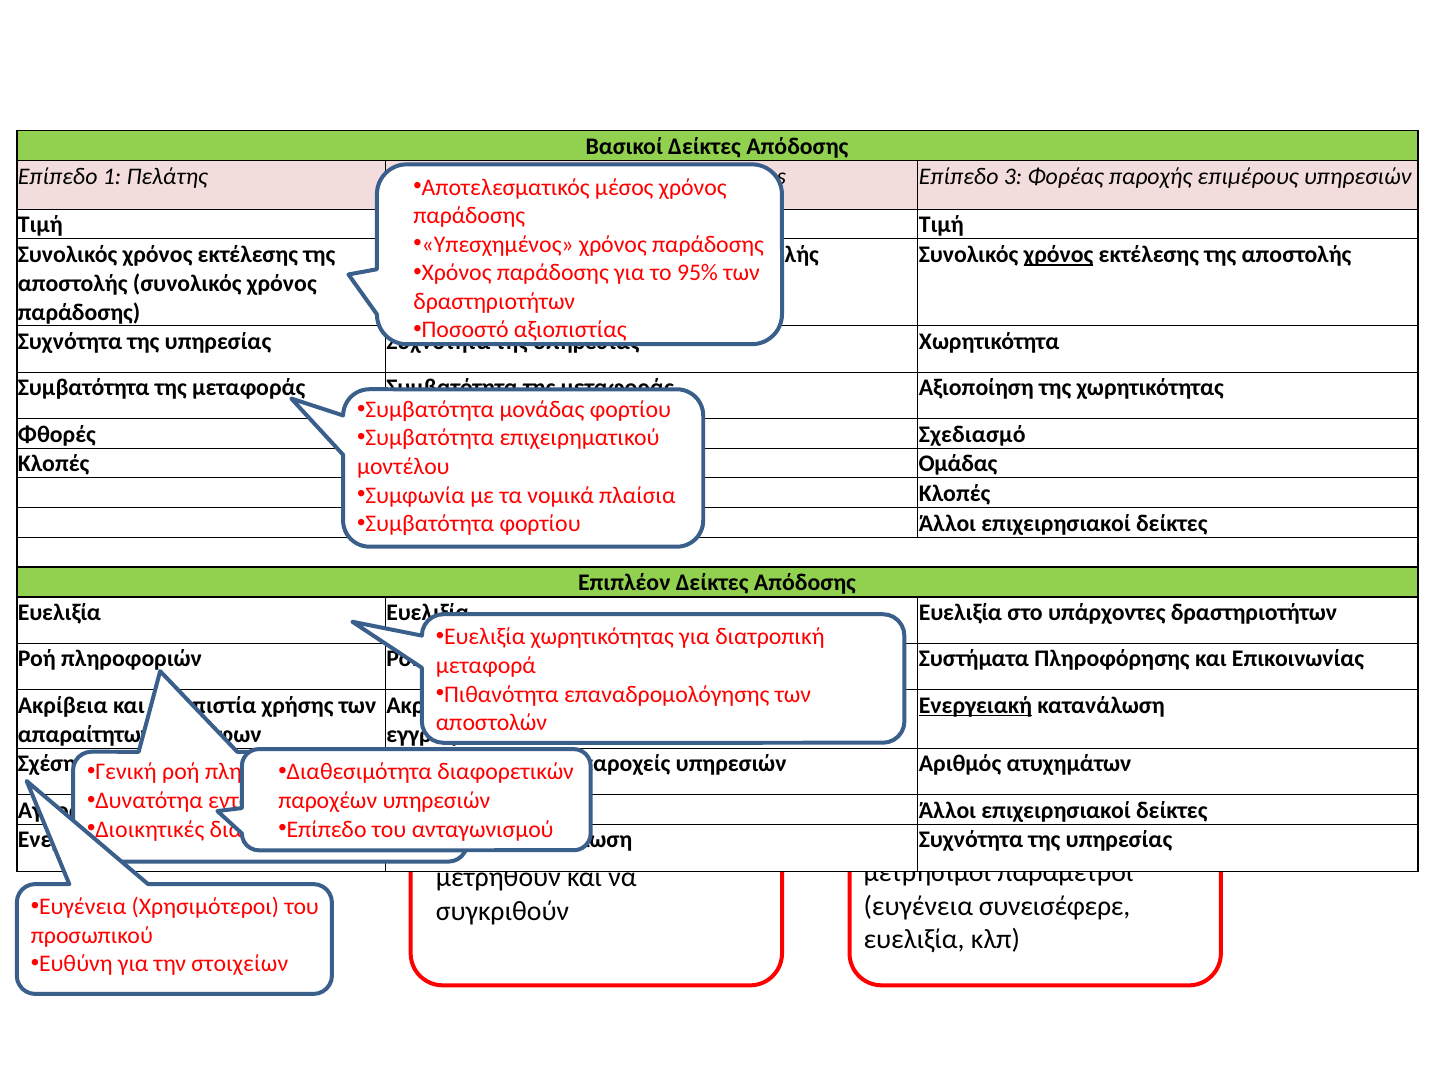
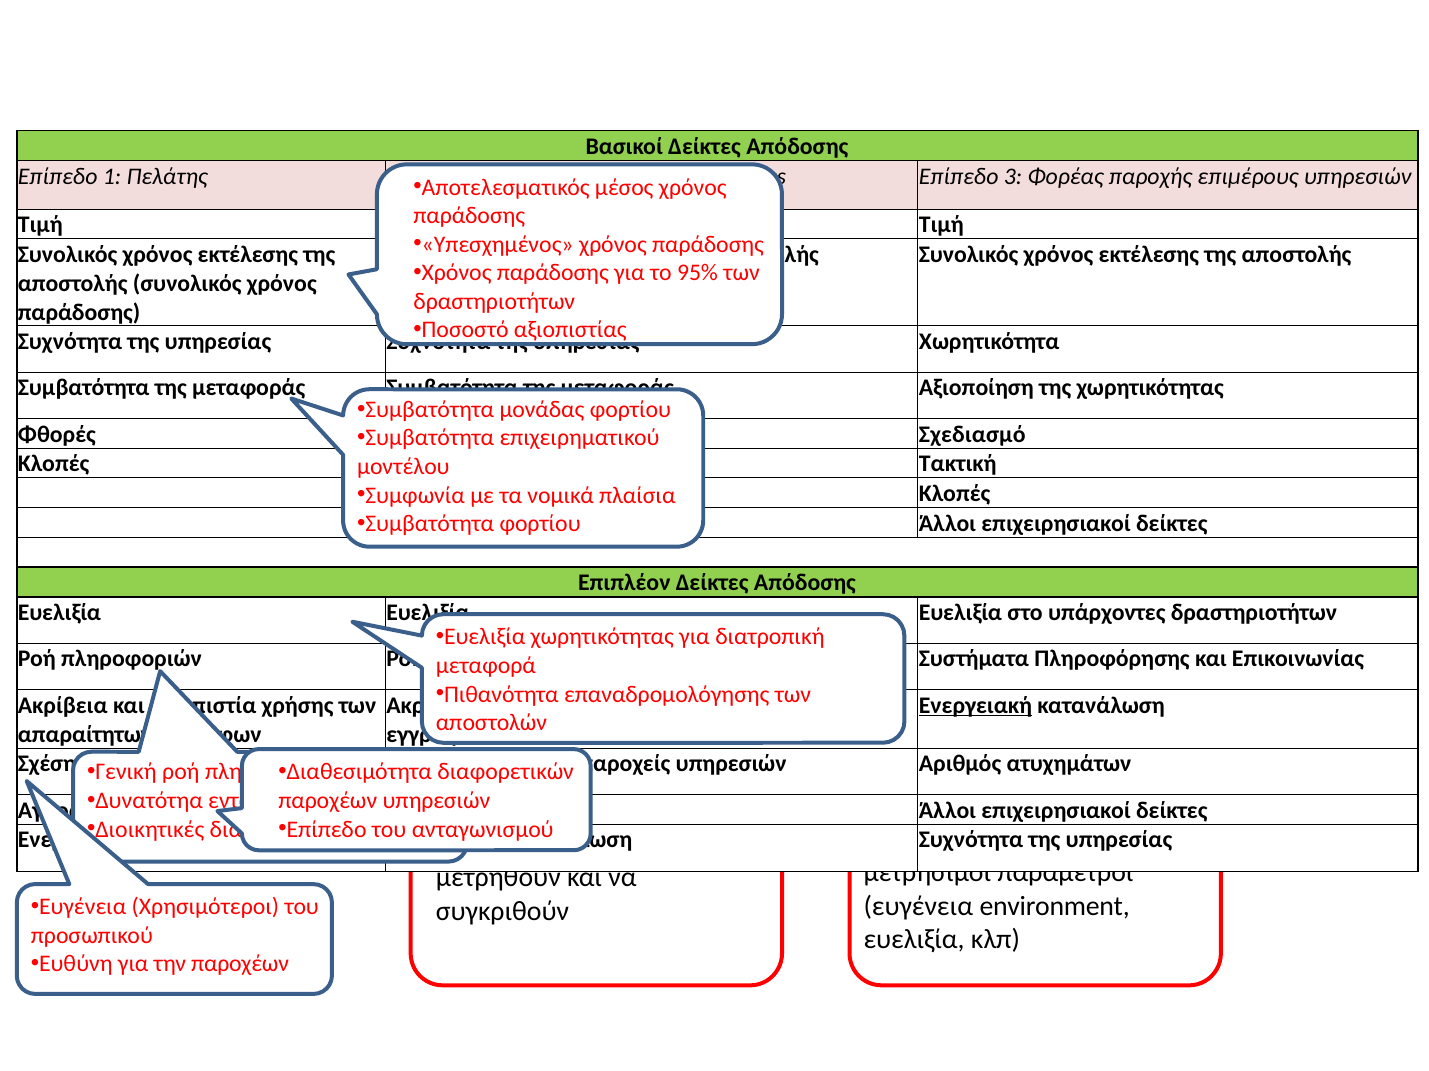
χρόνος at (1059, 255) underline: present -> none
Ομάδας: Ομάδας -> Τακτική
συνεισέφερε: συνεισέφερε -> environment
την στοιχείων: στοιχείων -> παροχέων
